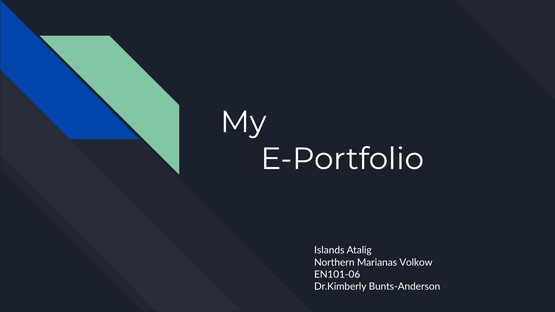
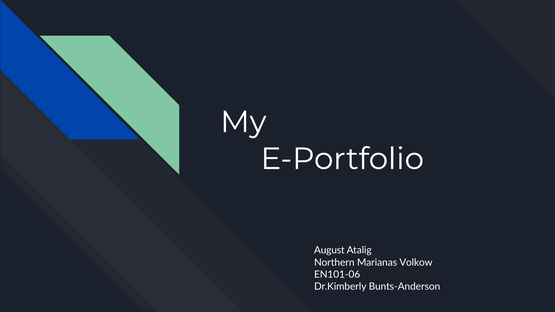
Islands: Islands -> August
